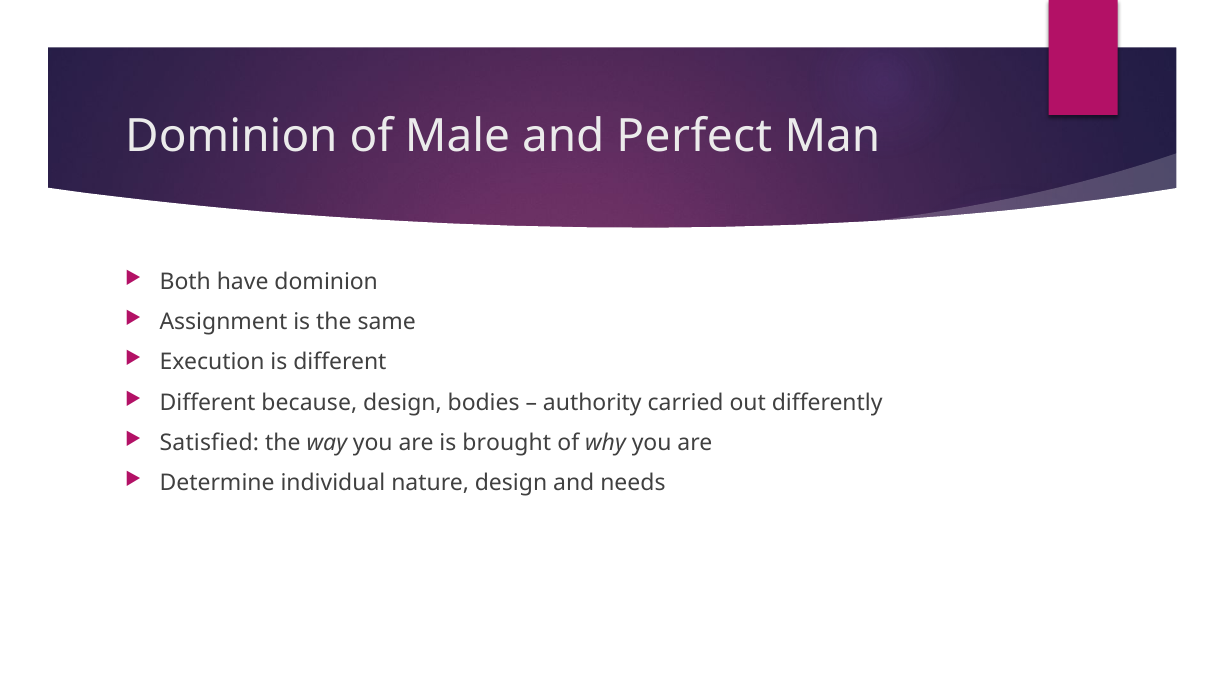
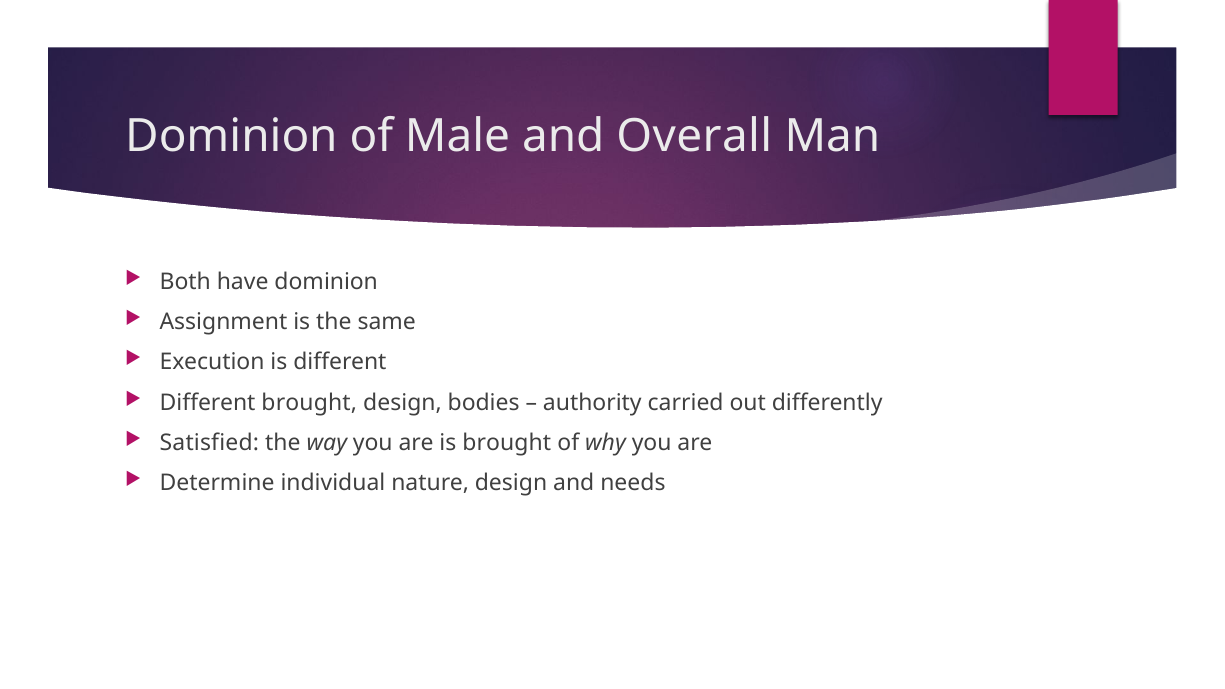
Perfect: Perfect -> Overall
Different because: because -> brought
